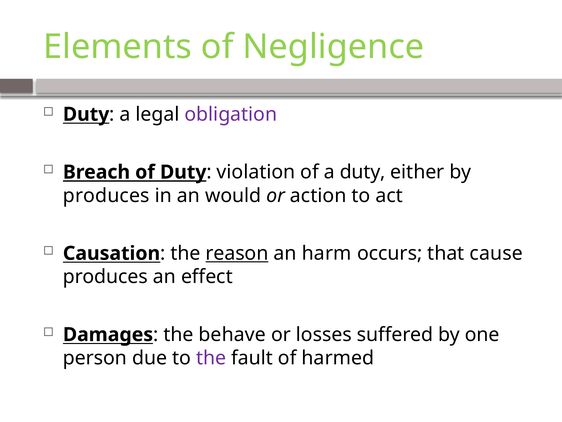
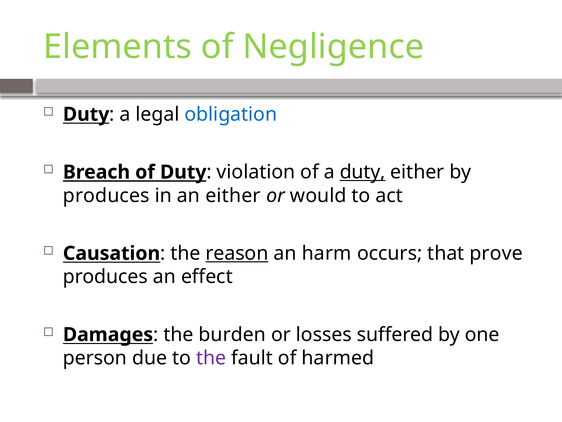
obligation colour: purple -> blue
duty at (363, 172) underline: none -> present
an would: would -> either
action: action -> would
cause: cause -> prove
behave: behave -> burden
